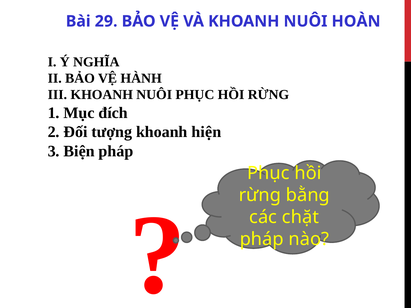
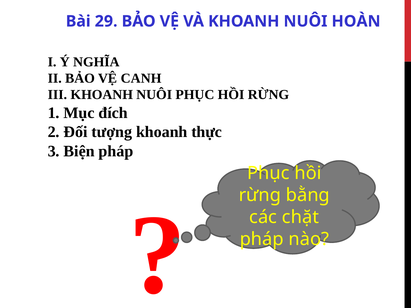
HÀNH: HÀNH -> CANH
hiện: hiện -> thực
